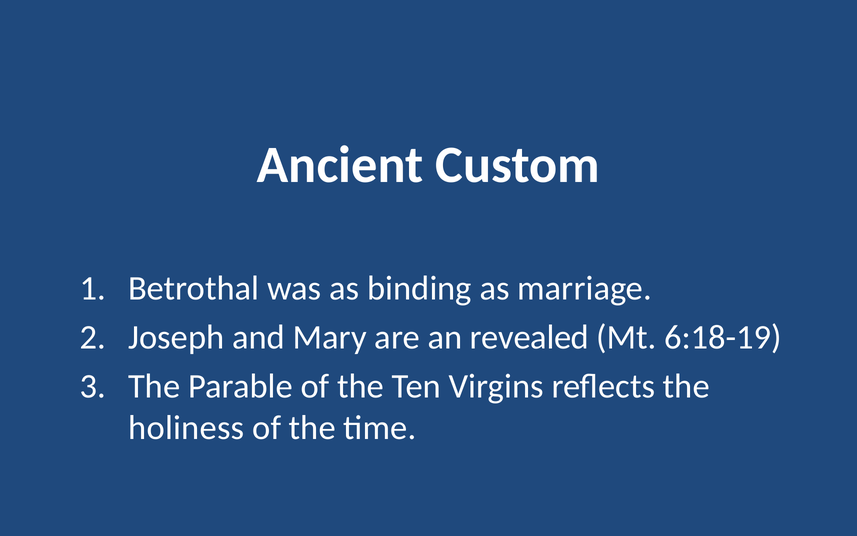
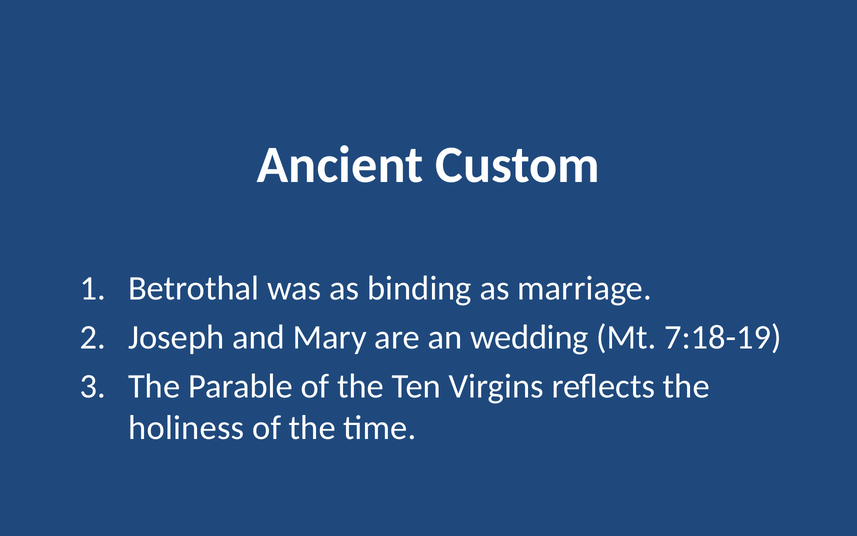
revealed: revealed -> wedding
6:18-19: 6:18-19 -> 7:18-19
